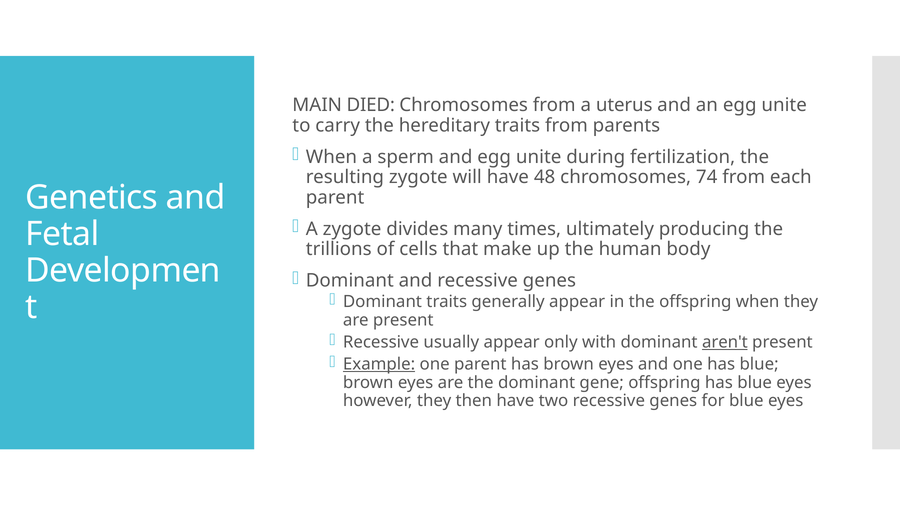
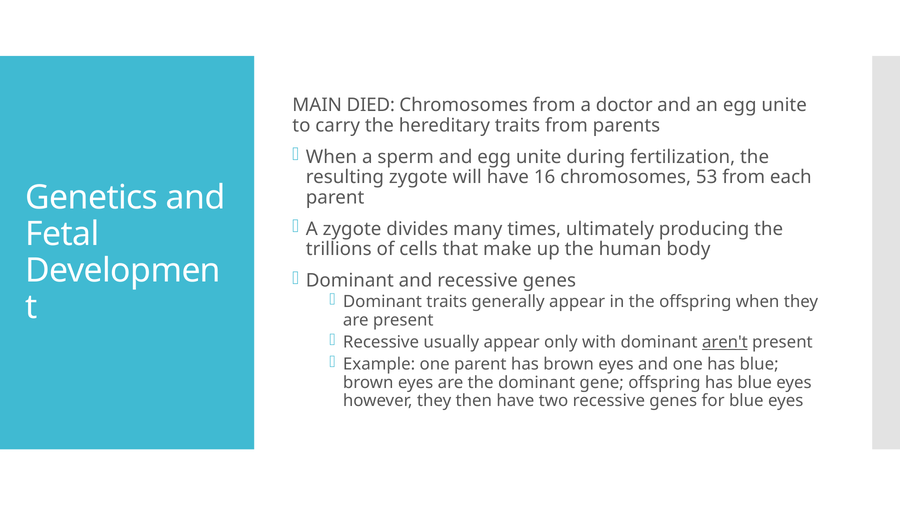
uterus: uterus -> doctor
48: 48 -> 16
74: 74 -> 53
Example underline: present -> none
